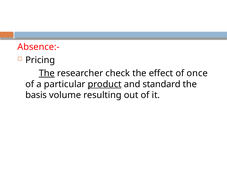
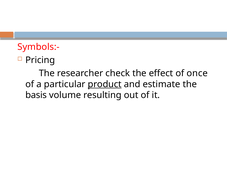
Absence:-: Absence:- -> Symbols:-
The at (47, 73) underline: present -> none
standard: standard -> estimate
